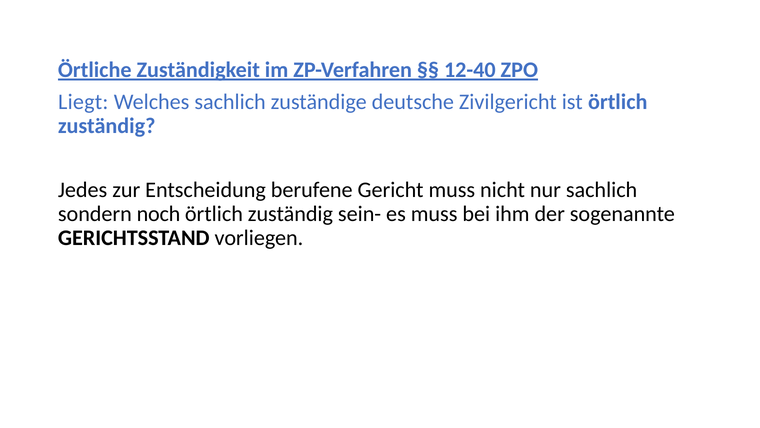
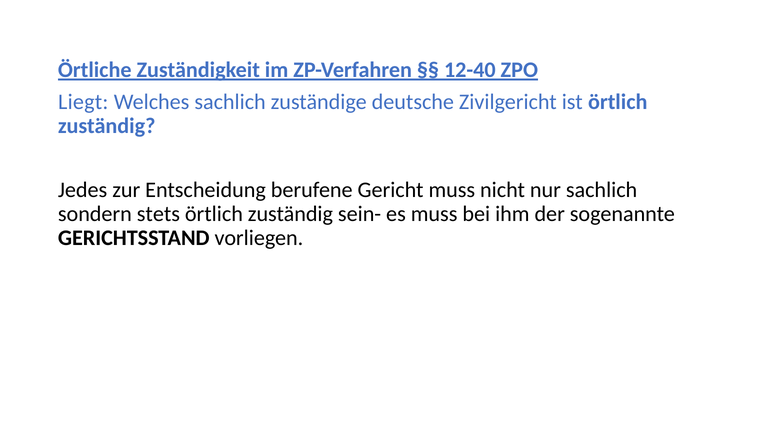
noch: noch -> stets
